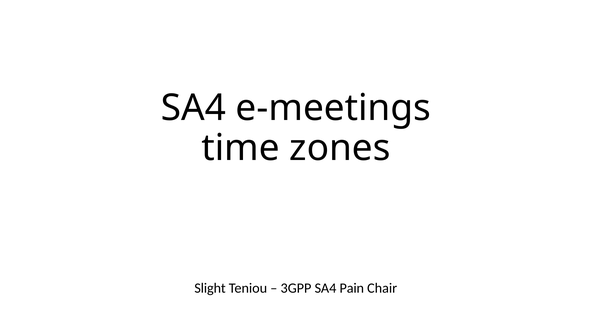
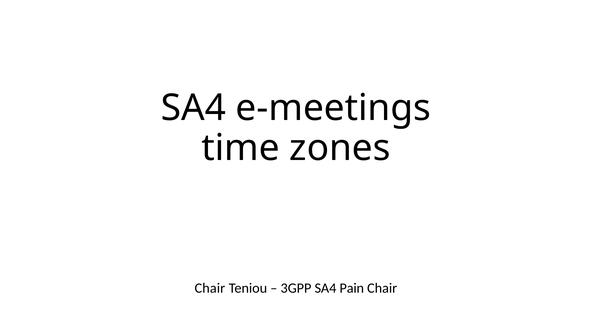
Slight at (210, 288): Slight -> Chair
